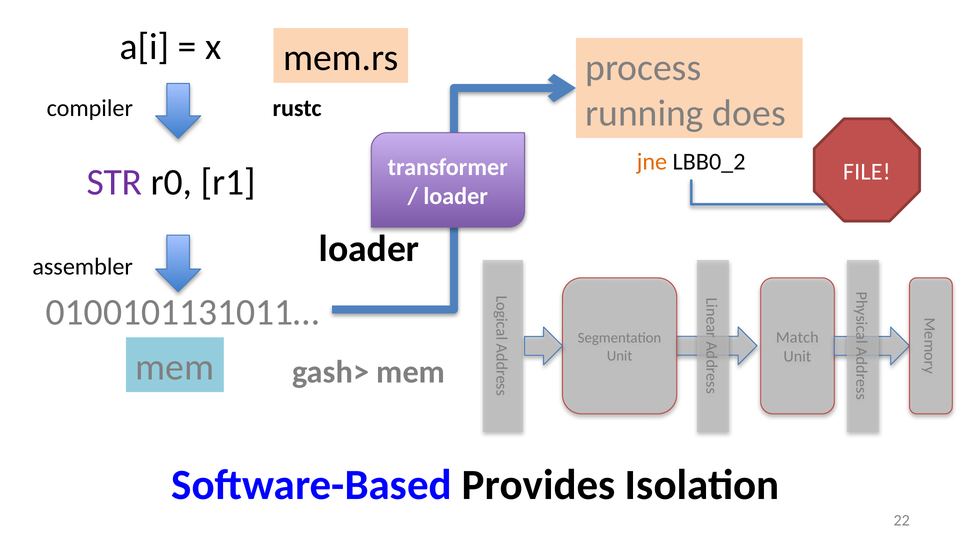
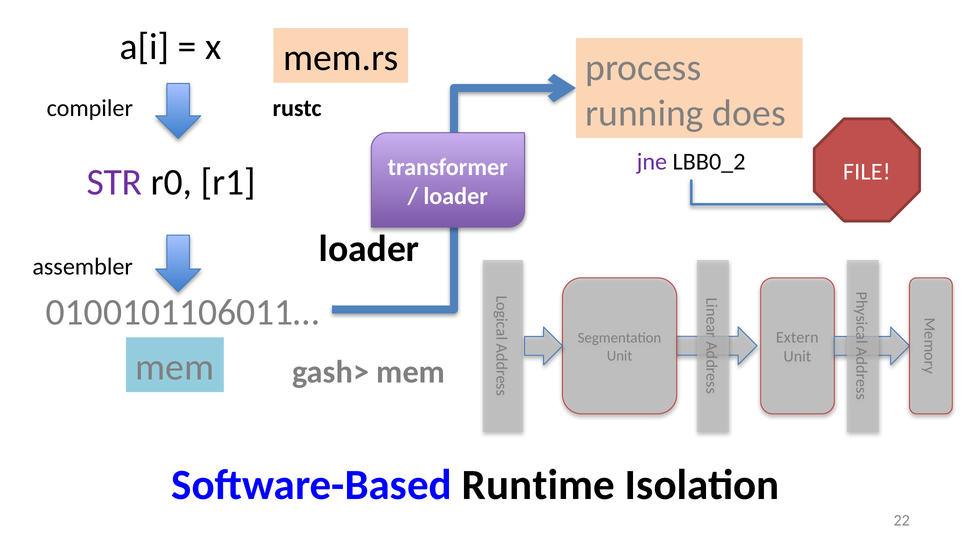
jne colour: orange -> purple
0100101131011…: 0100101131011… -> 0100101106011…
Match: Match -> Extern
Provides: Provides -> Runtime
